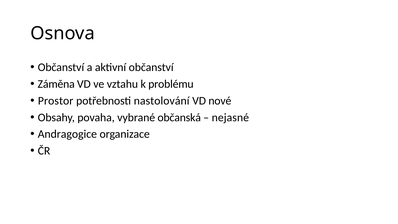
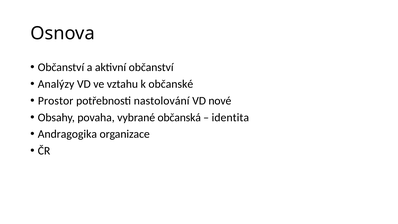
Záměna: Záměna -> Analýzy
problému: problému -> občanské
nejasné: nejasné -> identita
Andragogice: Andragogice -> Andragogika
